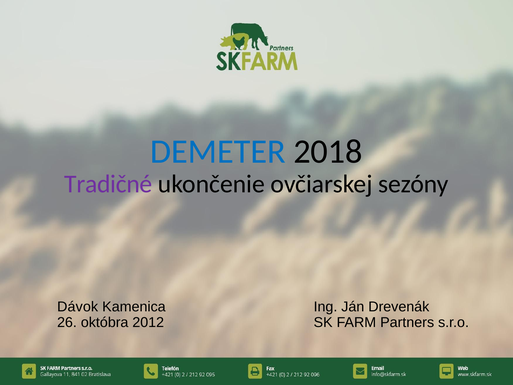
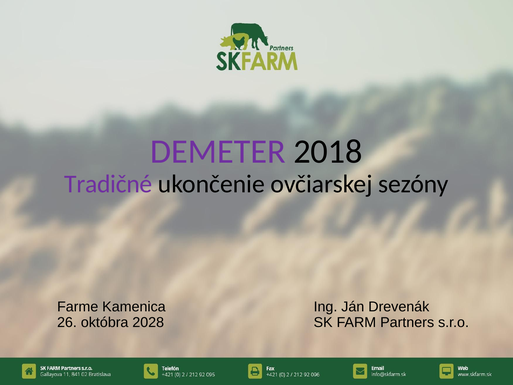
DEMETER colour: blue -> purple
Dávok: Dávok -> Farme
2012: 2012 -> 2028
